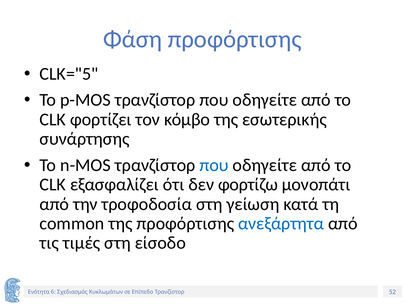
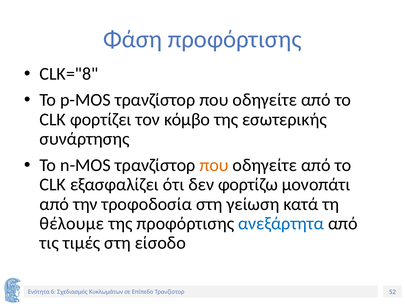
CLK="5: CLK="5 -> CLK="8
που at (214, 165) colour: blue -> orange
common: common -> θέλουμε
